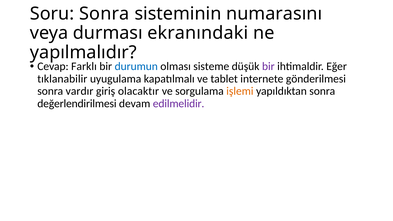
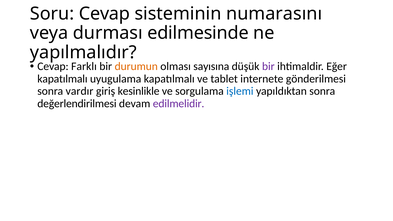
Soru Sonra: Sonra -> Cevap
ekranındaki: ekranındaki -> edilmesinde
durumun colour: blue -> orange
sisteme: sisteme -> sayısına
tıklanabilir at (62, 79): tıklanabilir -> kapatılmalı
olacaktır: olacaktır -> kesinlikle
işlemi colour: orange -> blue
